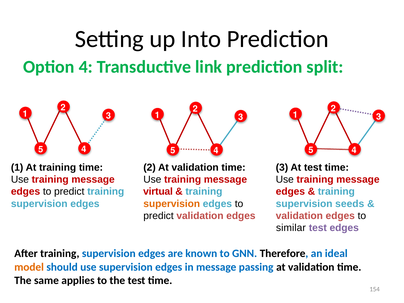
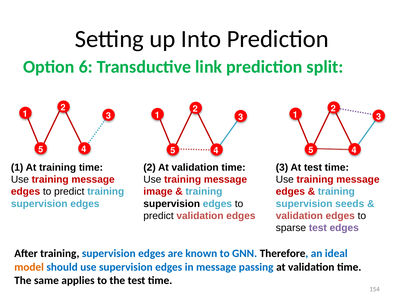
Option 4: 4 -> 6
virtual: virtual -> image
supervision at (172, 204) colour: orange -> black
similar: similar -> sparse
